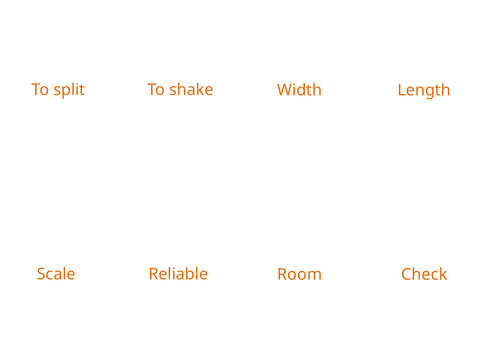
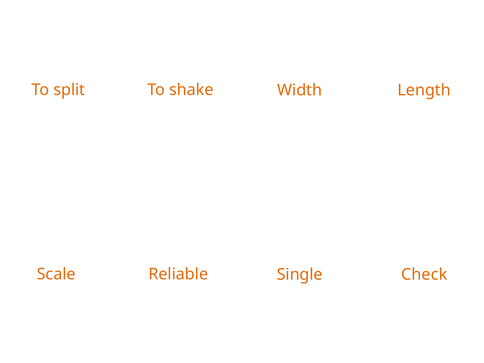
Room: Room -> Single
